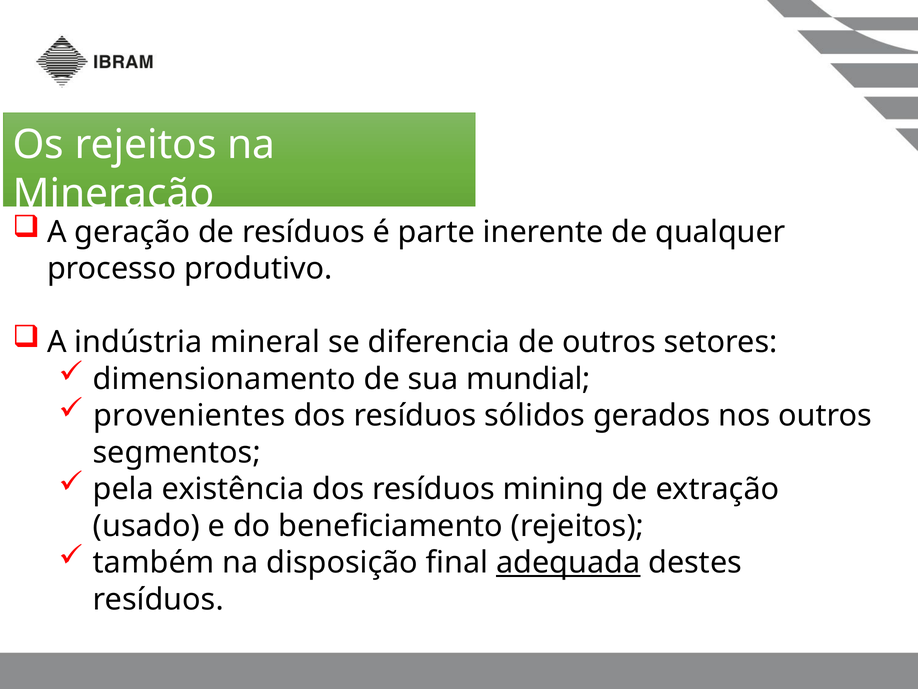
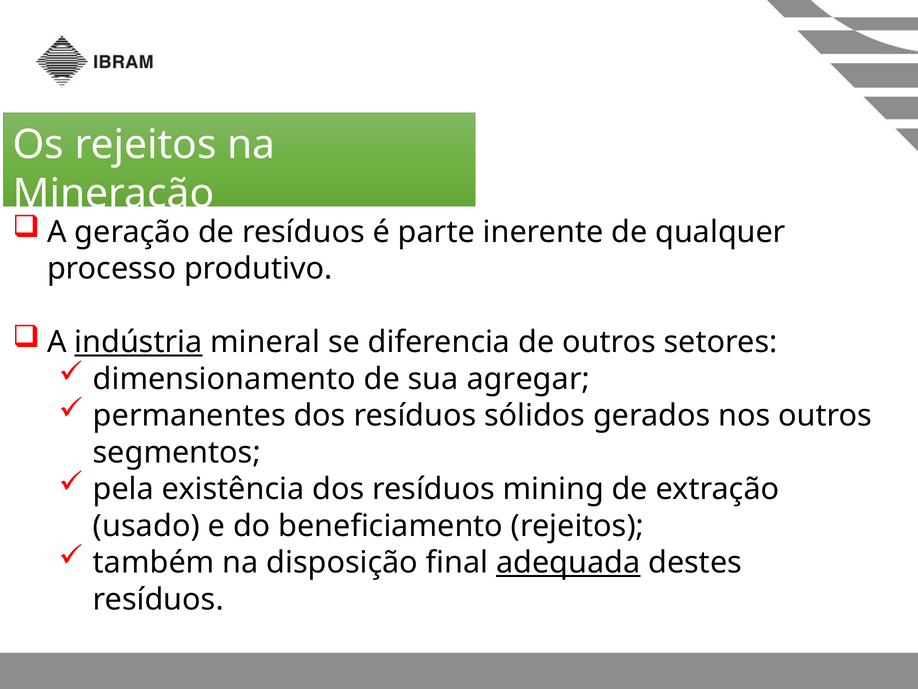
indústria underline: none -> present
mundial: mundial -> agregar
provenientes: provenientes -> permanentes
